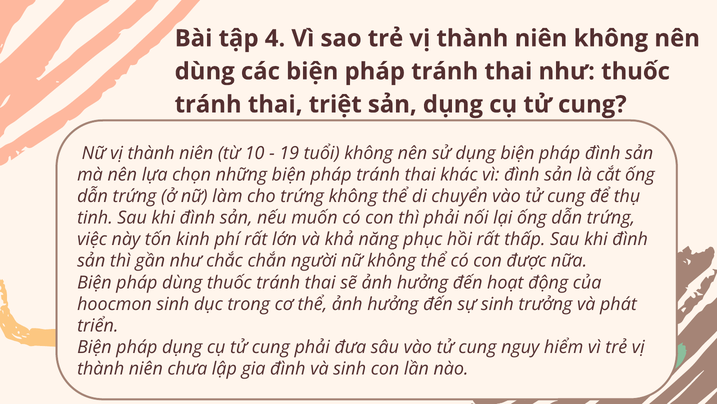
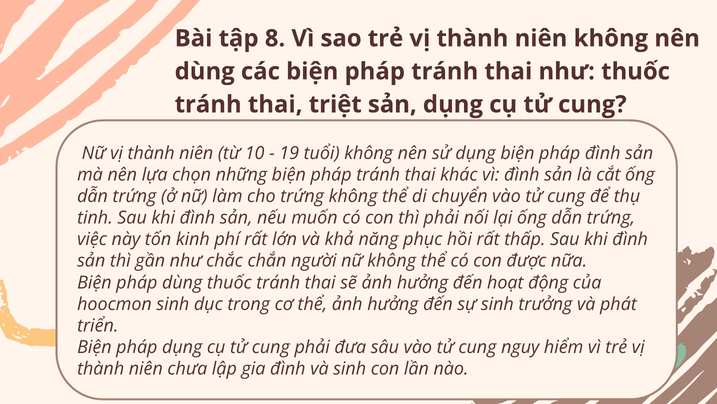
4: 4 -> 8
